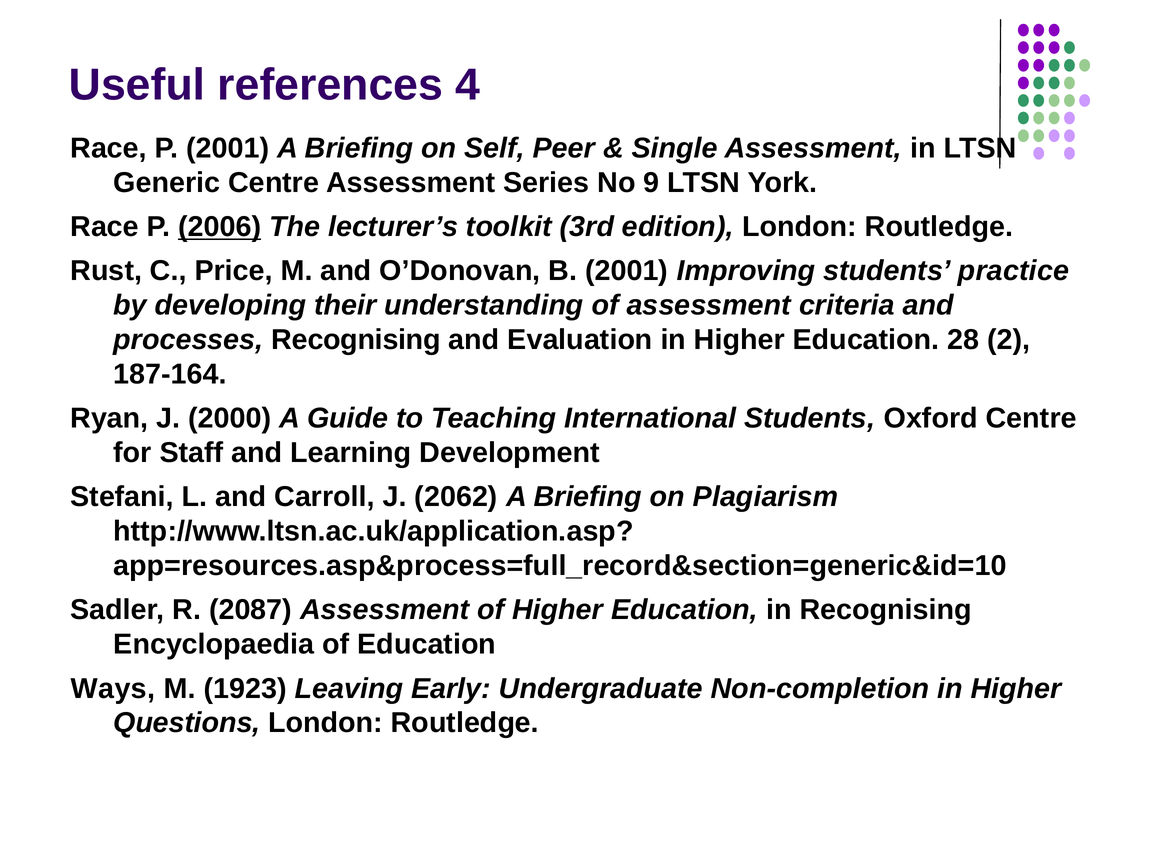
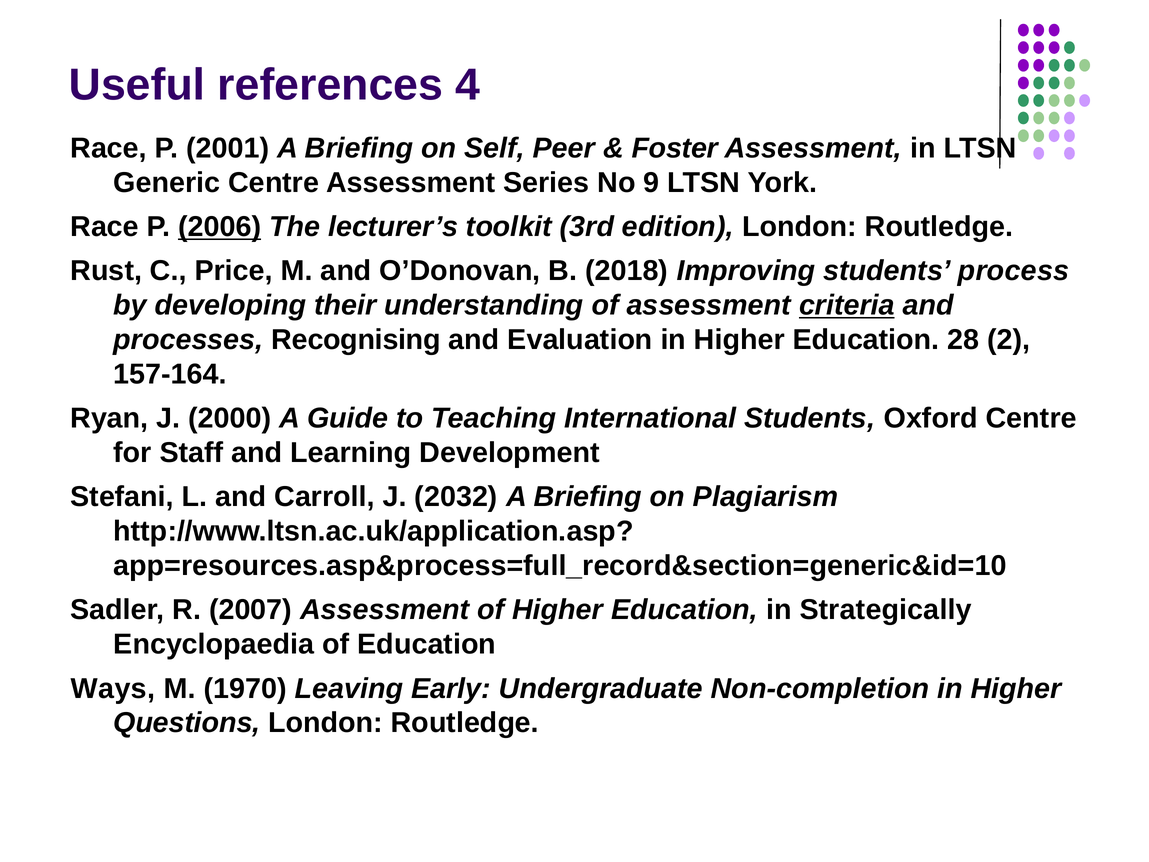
Single: Single -> Foster
B 2001: 2001 -> 2018
practice: practice -> process
criteria underline: none -> present
187-164: 187-164 -> 157-164
2062: 2062 -> 2032
2087: 2087 -> 2007
in Recognising: Recognising -> Strategically
1923: 1923 -> 1970
